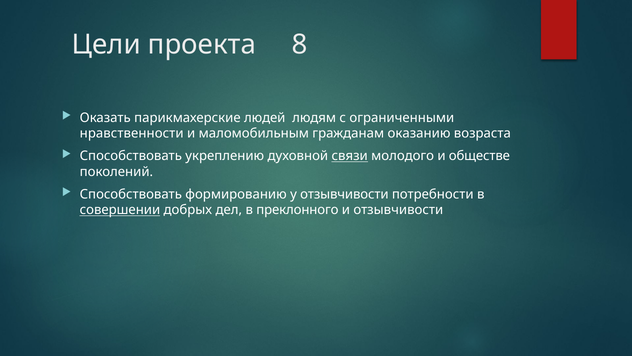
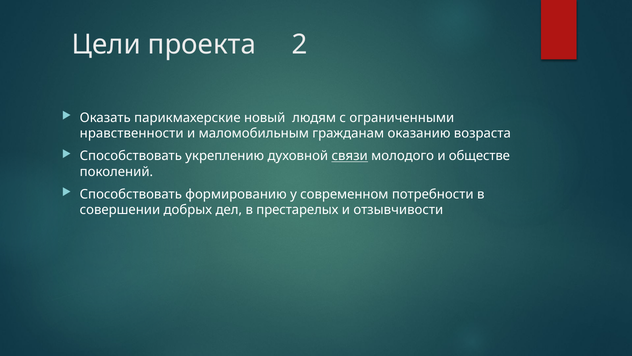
8: 8 -> 2
людей: людей -> новый
у отзывчивости: отзывчивости -> современном
совершении underline: present -> none
преклонного: преклонного -> престарелых
